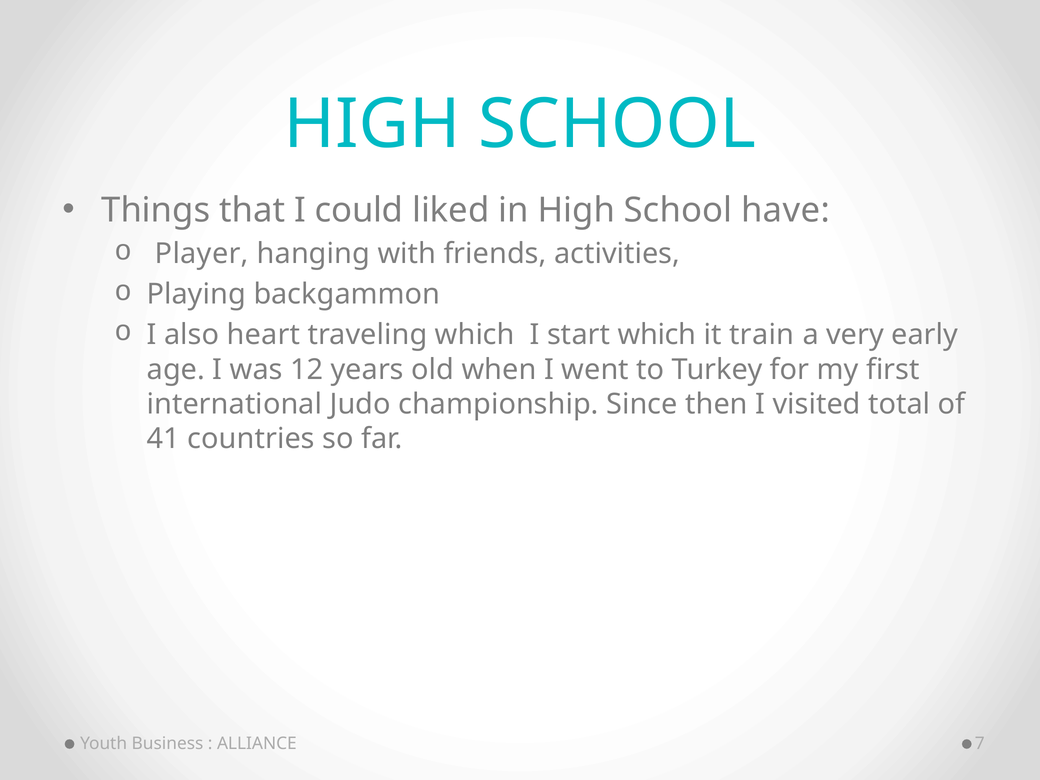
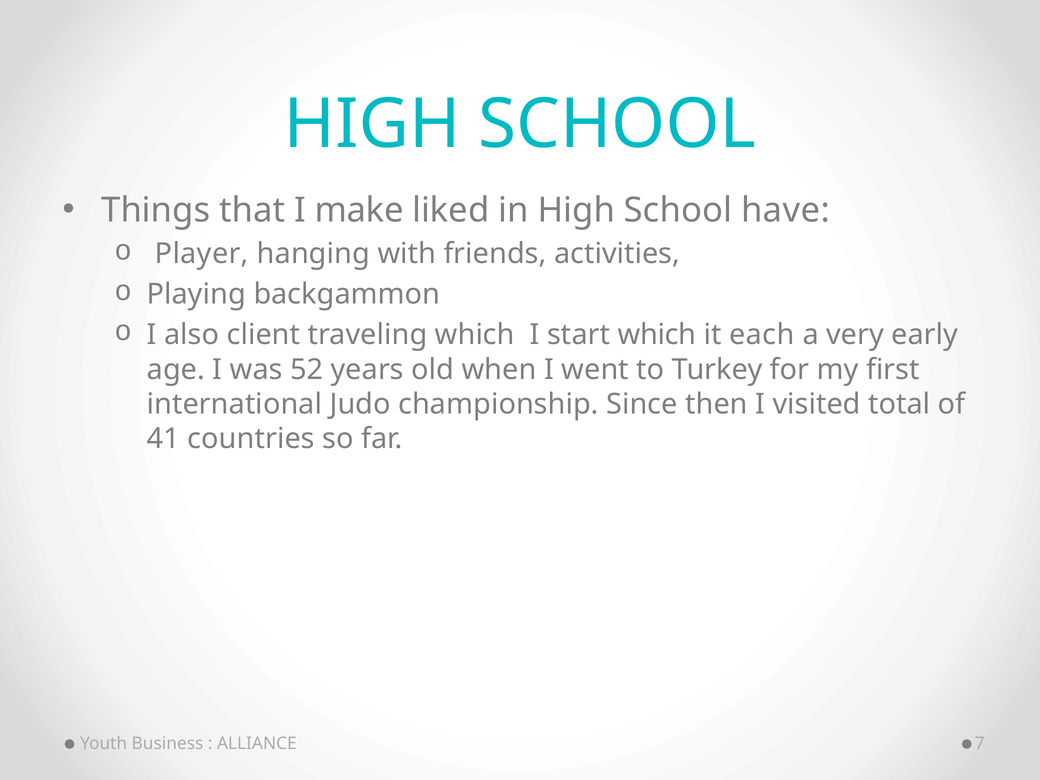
could: could -> make
heart: heart -> client
train: train -> each
12: 12 -> 52
